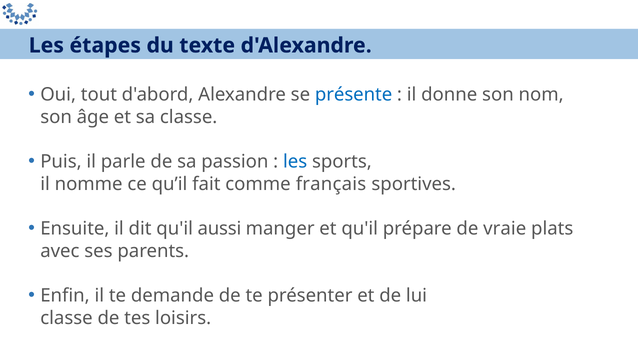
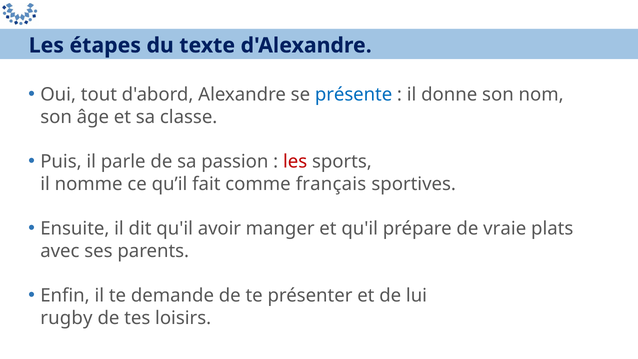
les at (295, 162) colour: blue -> red
aussi: aussi -> avoir
classe at (66, 318): classe -> rugby
